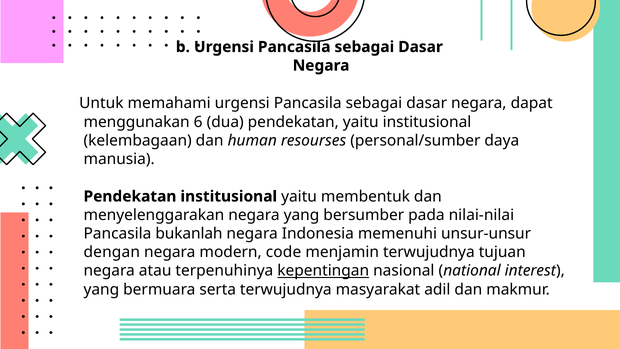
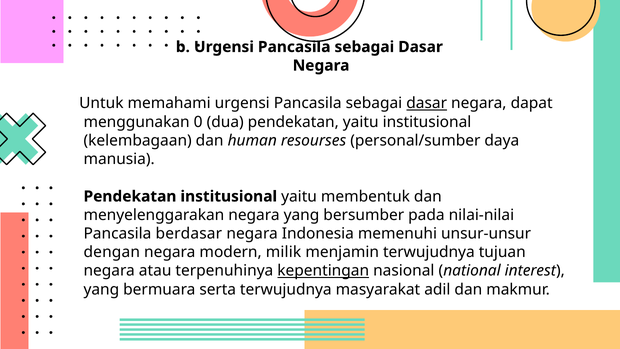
dasar at (427, 103) underline: none -> present
6: 6 -> 0
bukanlah: bukanlah -> berdasar
code: code -> milik
